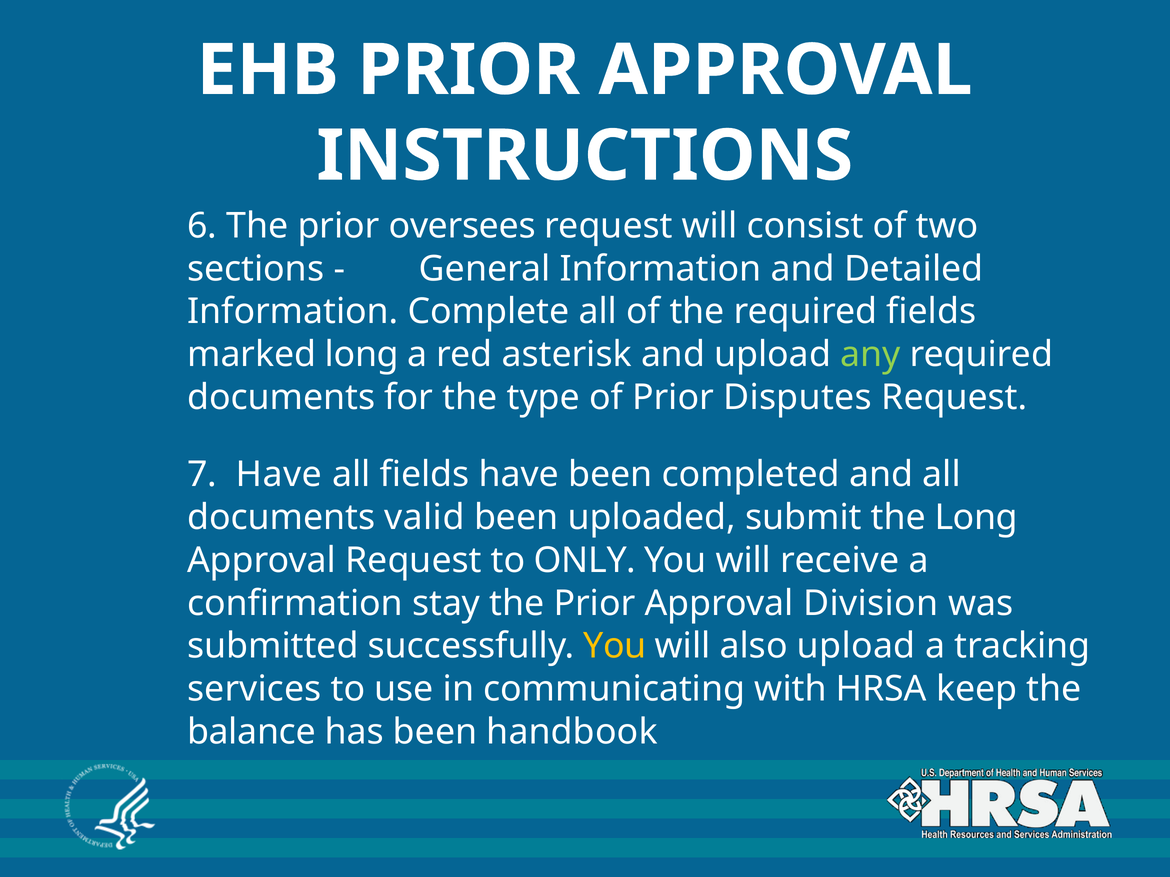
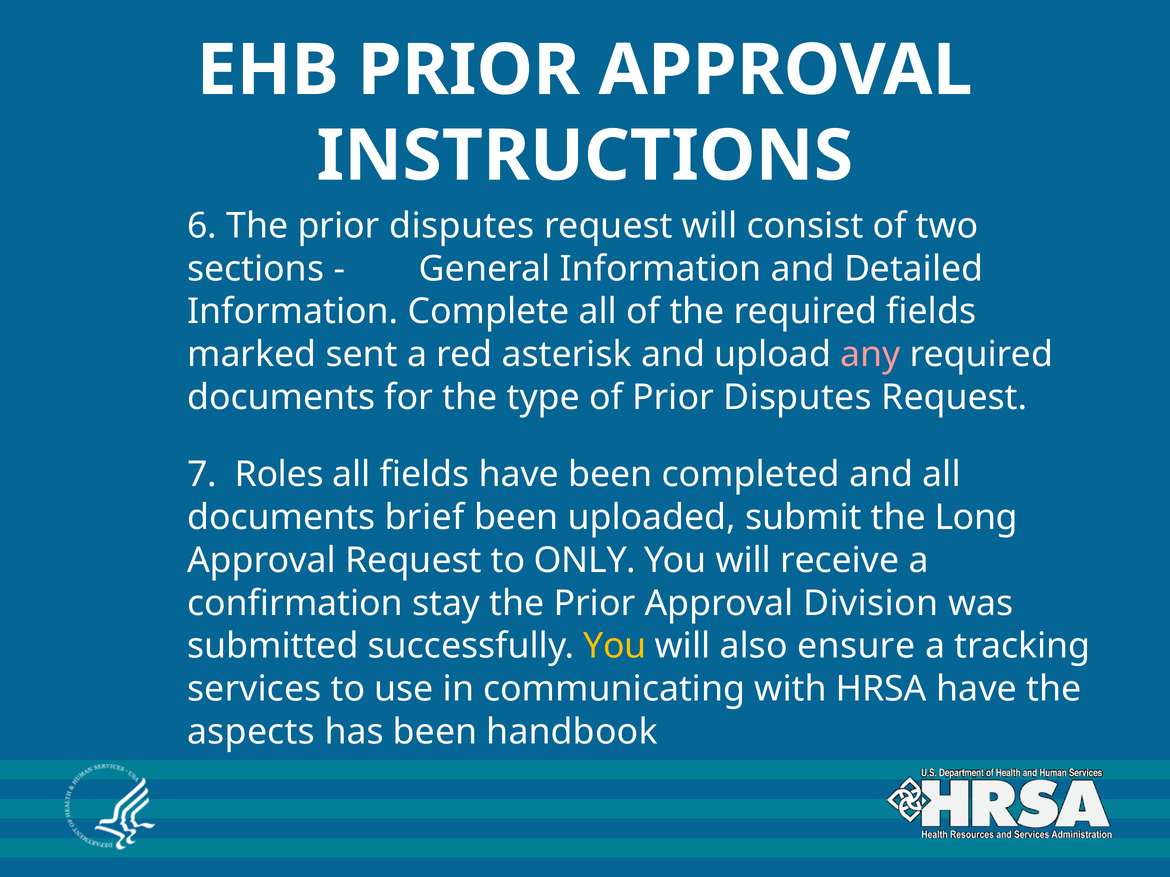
The prior oversees: oversees -> disputes
marked long: long -> sent
any colour: light green -> pink
7 Have: Have -> Roles
valid: valid -> brief
also upload: upload -> ensure
HRSA keep: keep -> have
balance: balance -> aspects
